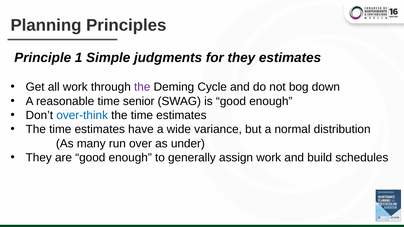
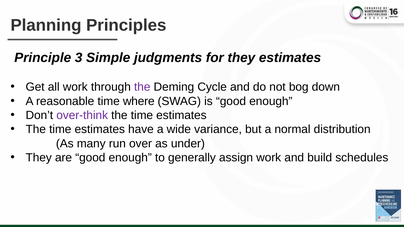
1: 1 -> 3
senior: senior -> where
over-think colour: blue -> purple
